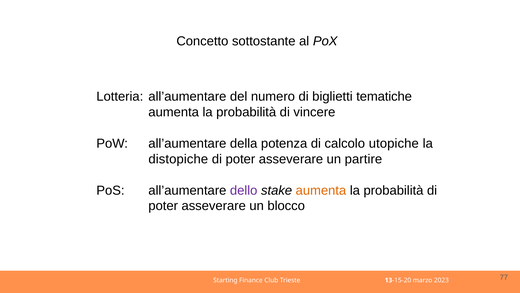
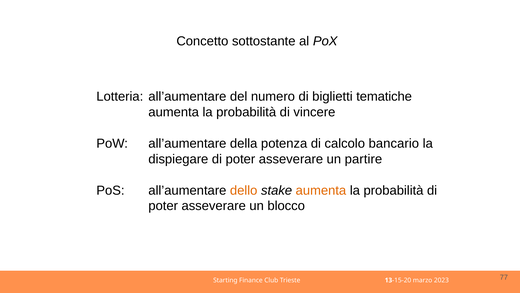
utopiche: utopiche -> bancario
distopiche: distopiche -> dispiegare
dello colour: purple -> orange
